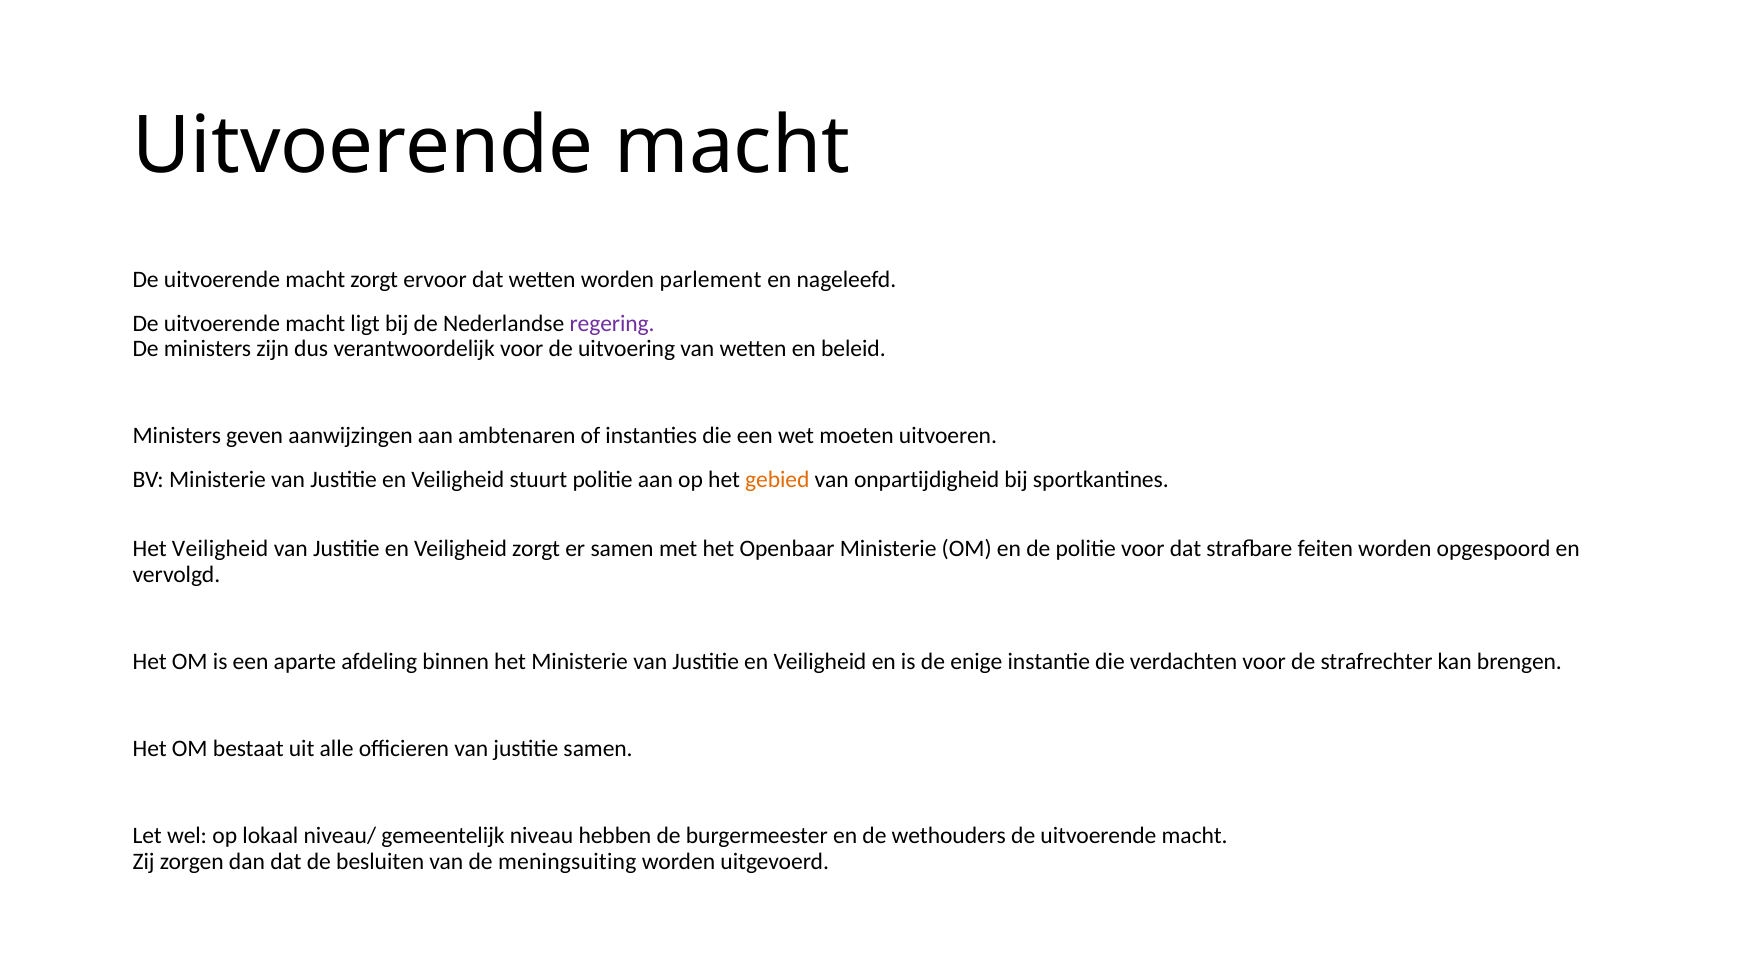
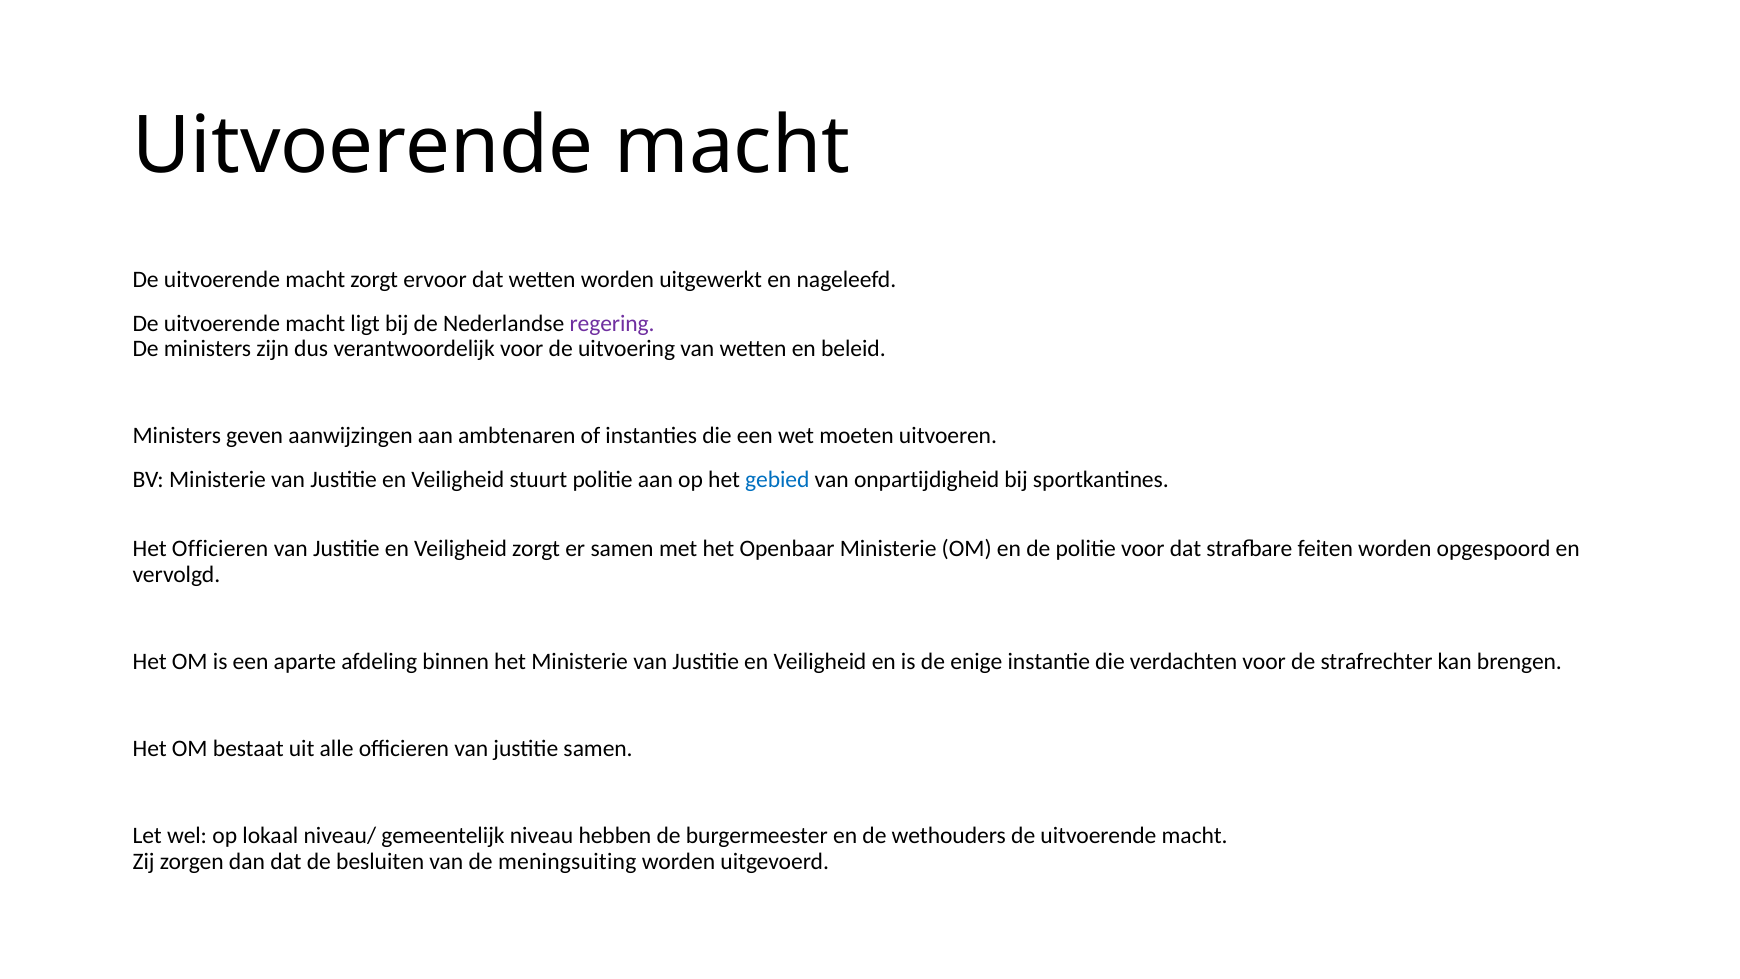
parlement: parlement -> uitgewerkt
gebied colour: orange -> blue
Het Veiligheid: Veiligheid -> Officieren
